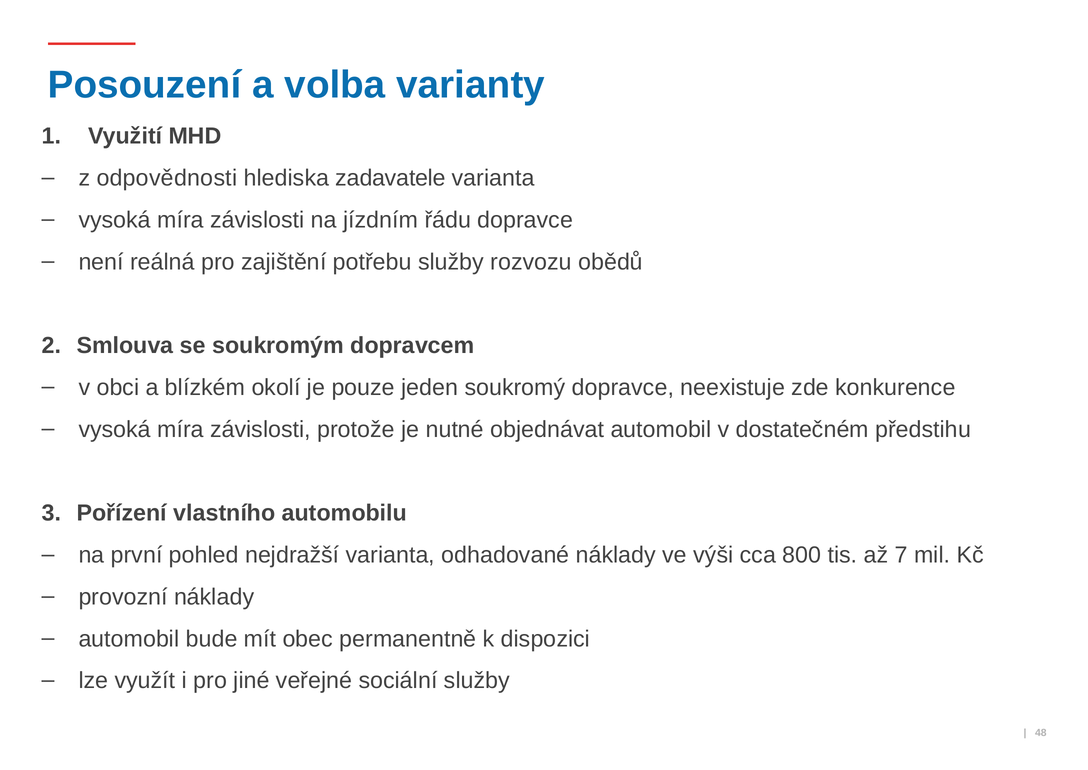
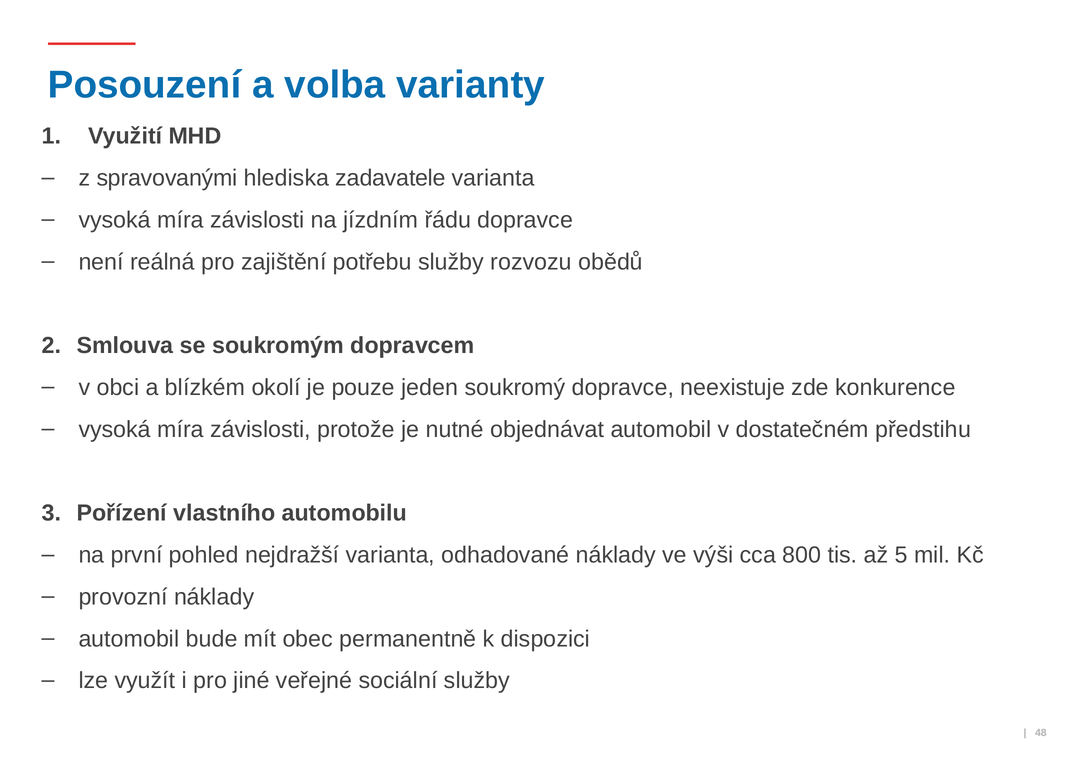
odpovědnosti: odpovědnosti -> spravovanými
7: 7 -> 5
